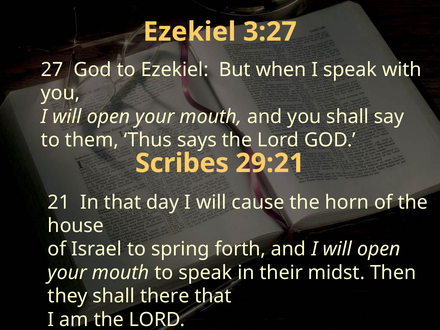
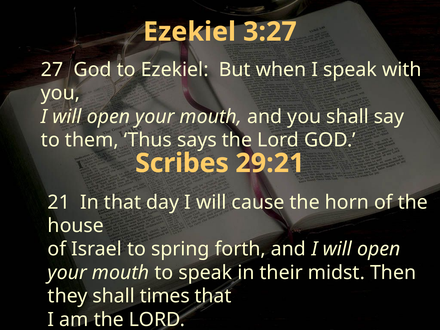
there: there -> times
